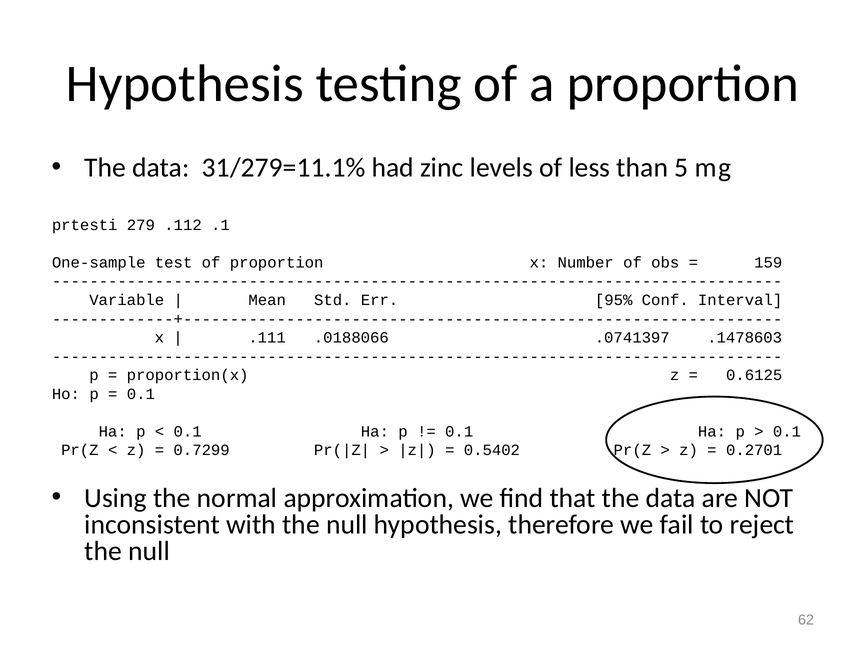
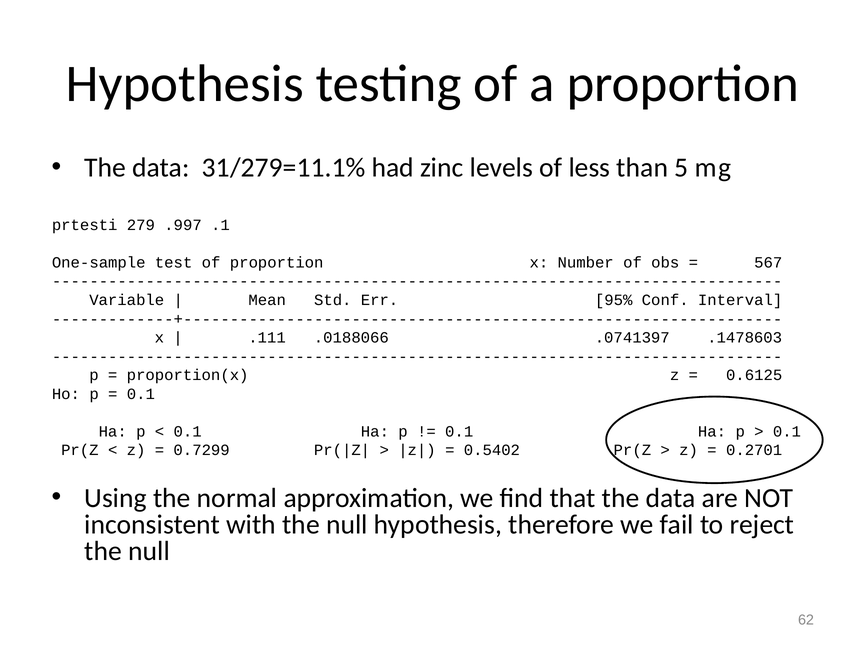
.112: .112 -> .997
159: 159 -> 567
